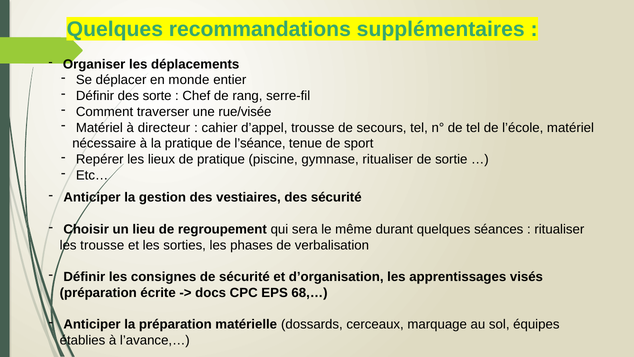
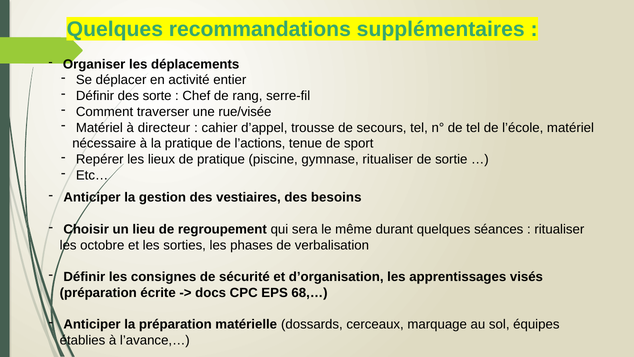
monde: monde -> activité
l’séance: l’séance -> l’actions
des sécurité: sécurité -> besoins
les trousse: trousse -> octobre
